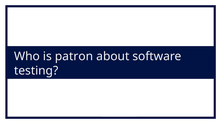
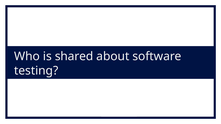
patron: patron -> shared
